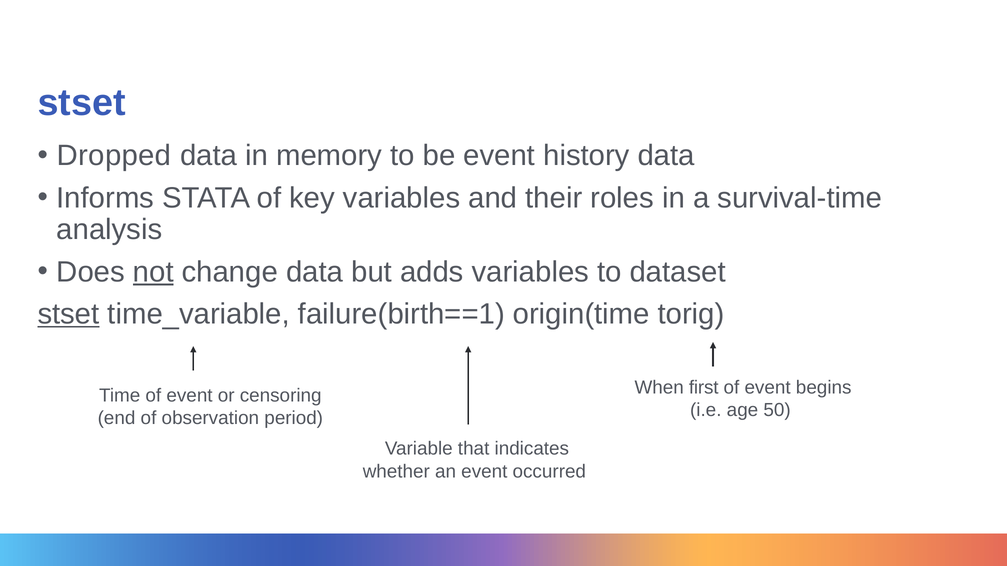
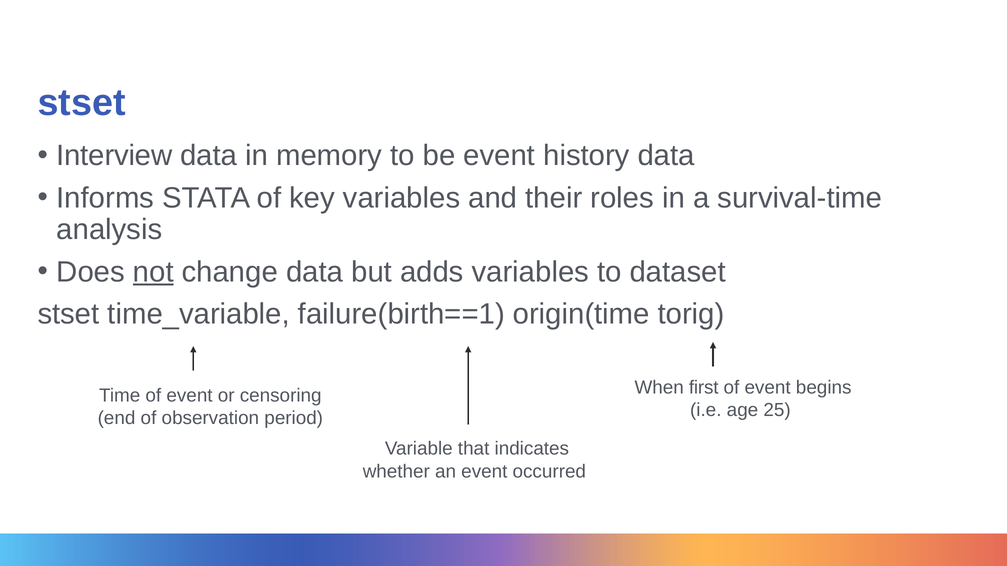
Dropped: Dropped -> Interview
stset at (68, 314) underline: present -> none
50: 50 -> 25
